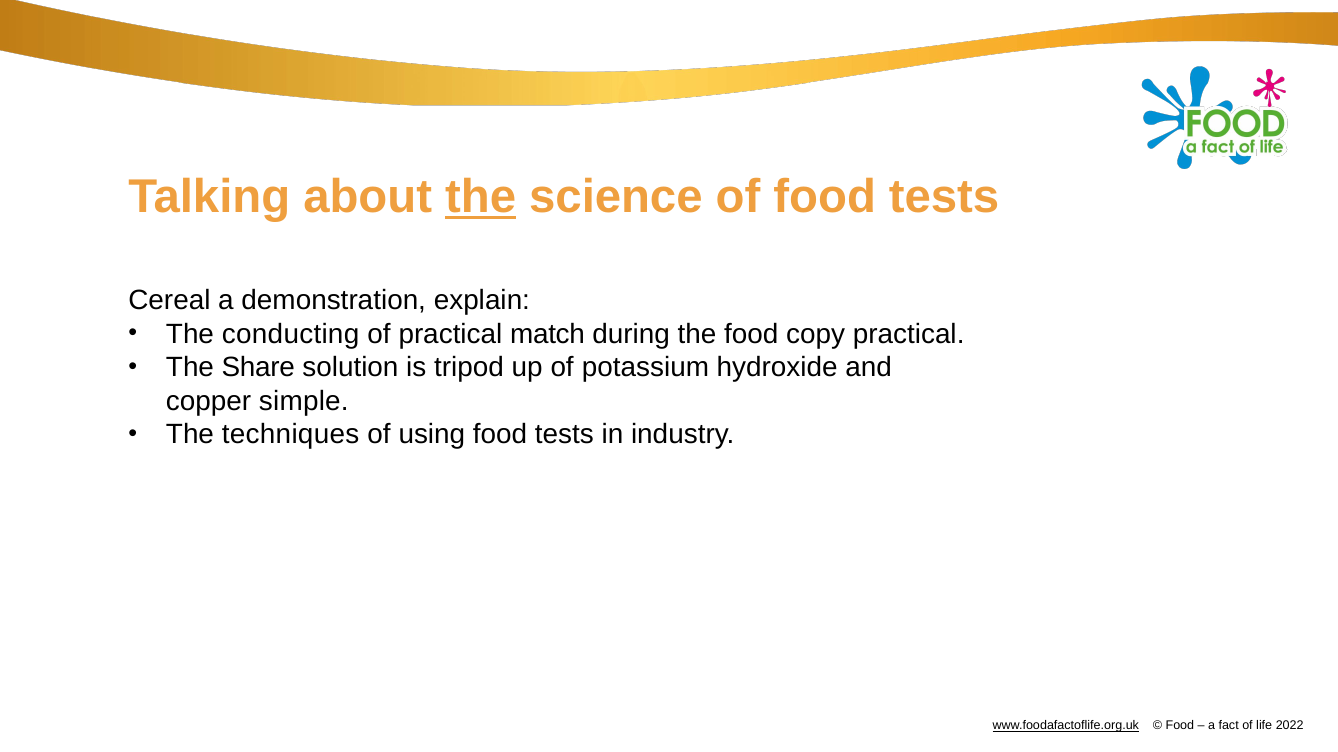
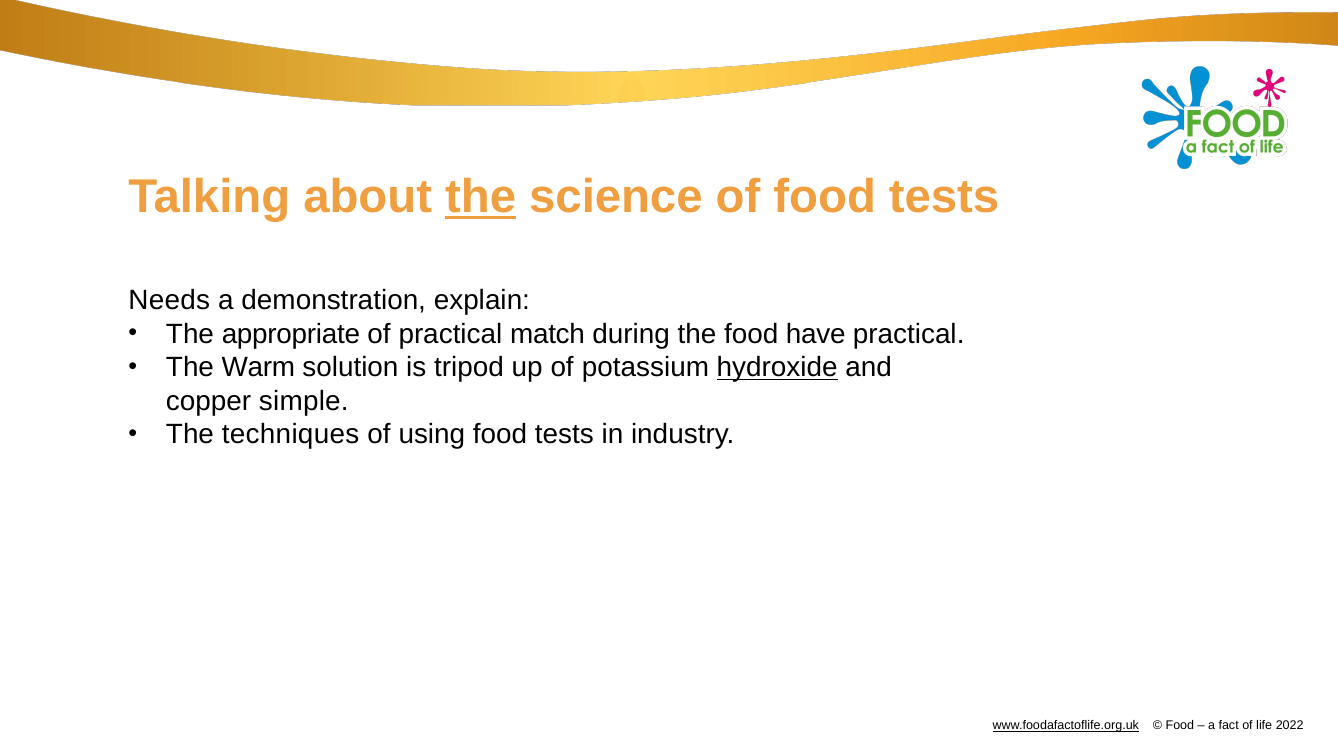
Cereal: Cereal -> Needs
conducting: conducting -> appropriate
copy: copy -> have
Share: Share -> Warm
hydroxide underline: none -> present
